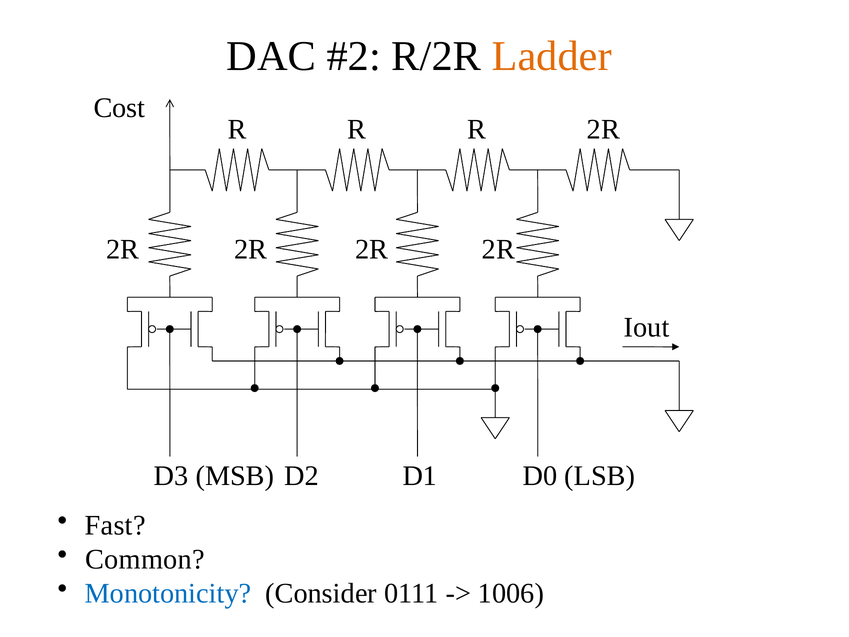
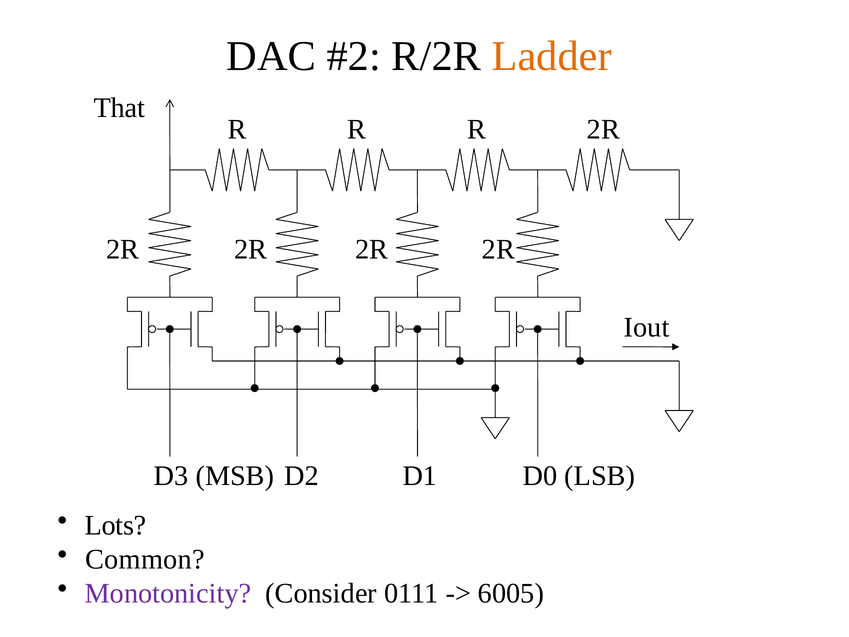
Cost: Cost -> That
Fast: Fast -> Lots
Monotonicity colour: blue -> purple
1006: 1006 -> 6005
